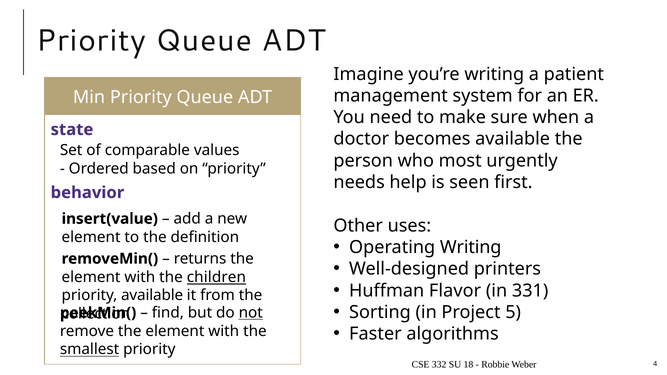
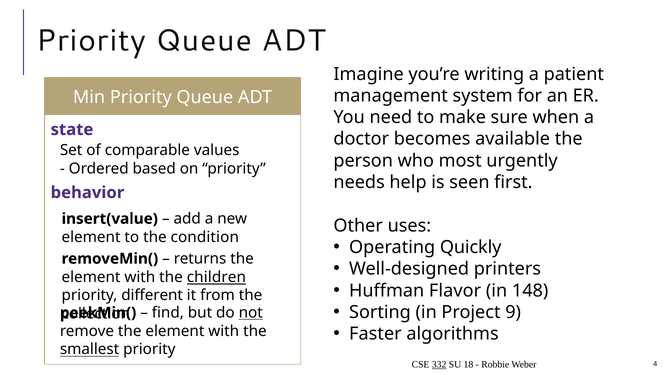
definition: definition -> condition
Operating Writing: Writing -> Quickly
331: 331 -> 148
priority available: available -> different
5: 5 -> 9
332 underline: none -> present
